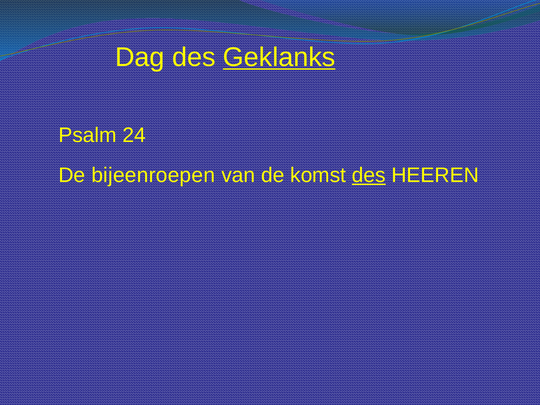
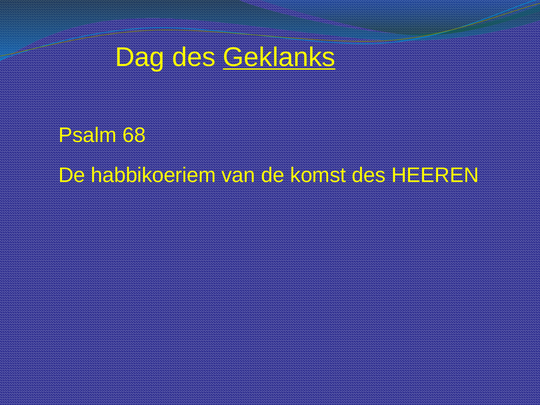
24: 24 -> 68
bijeenroepen: bijeenroepen -> habbikoeriem
des at (369, 175) underline: present -> none
